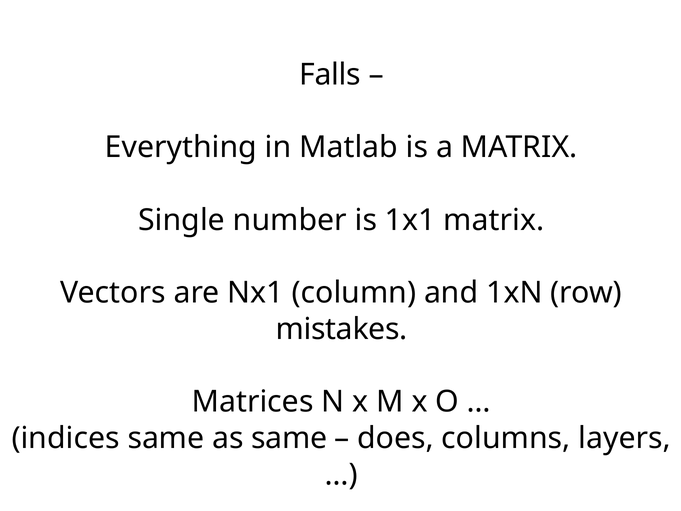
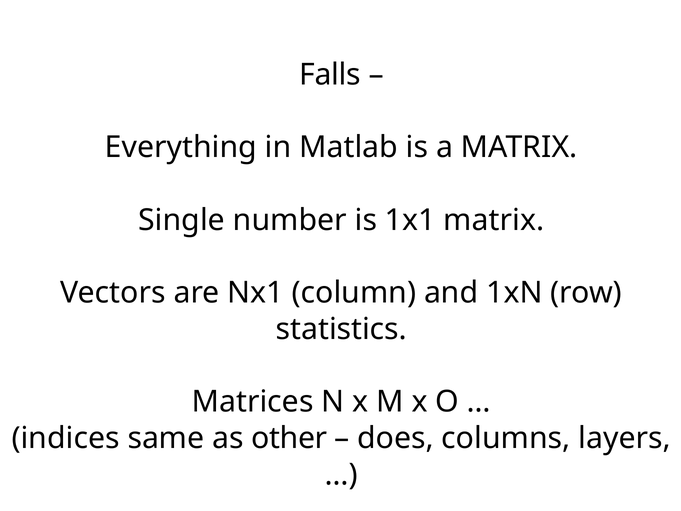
mistakes: mistakes -> statistics
as same: same -> other
